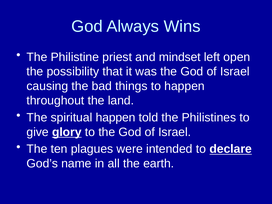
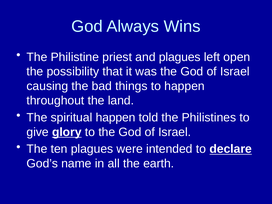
and mindset: mindset -> plagues
